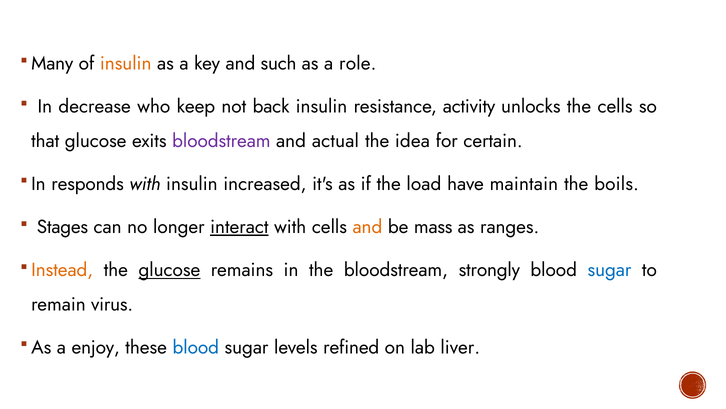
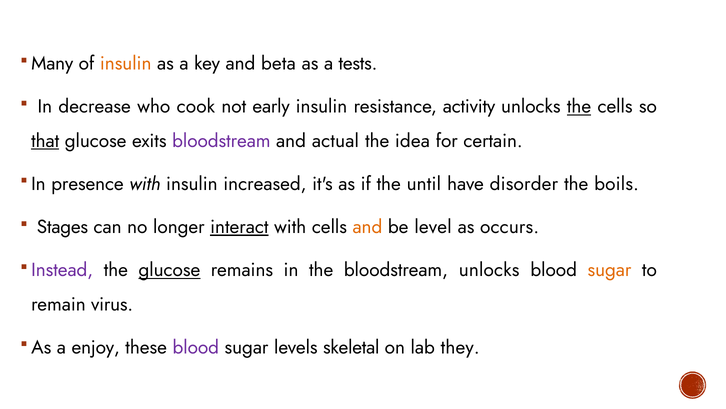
such: such -> beta
role: role -> tests
keep: keep -> cook
back: back -> early
the at (579, 107) underline: none -> present
that underline: none -> present
responds: responds -> presence
load: load -> until
maintain: maintain -> disorder
mass: mass -> level
ranges: ranges -> occurs
Instead colour: orange -> purple
bloodstream strongly: strongly -> unlocks
sugar at (609, 270) colour: blue -> orange
blood at (196, 347) colour: blue -> purple
refined: refined -> skeletal
liver: liver -> they
